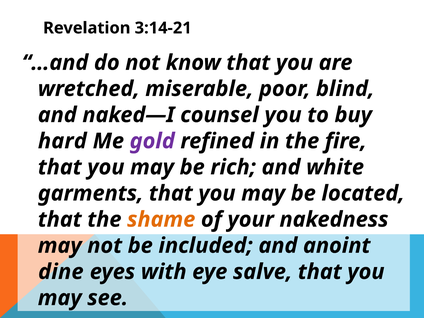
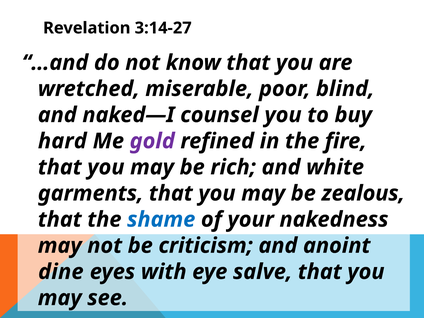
3:14-21: 3:14-21 -> 3:14-27
located: located -> zealous
shame colour: orange -> blue
included: included -> criticism
